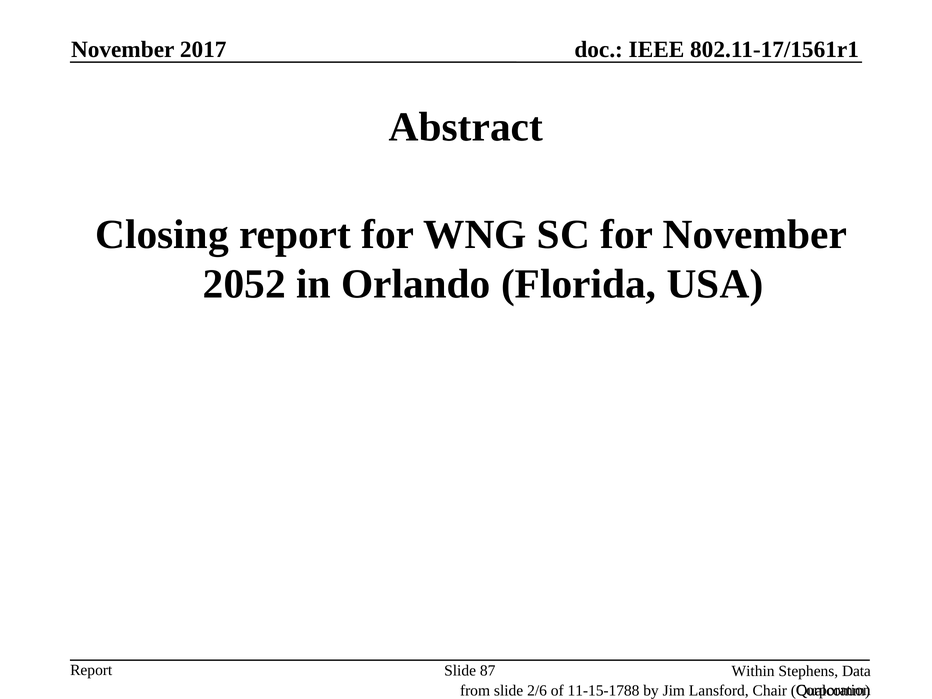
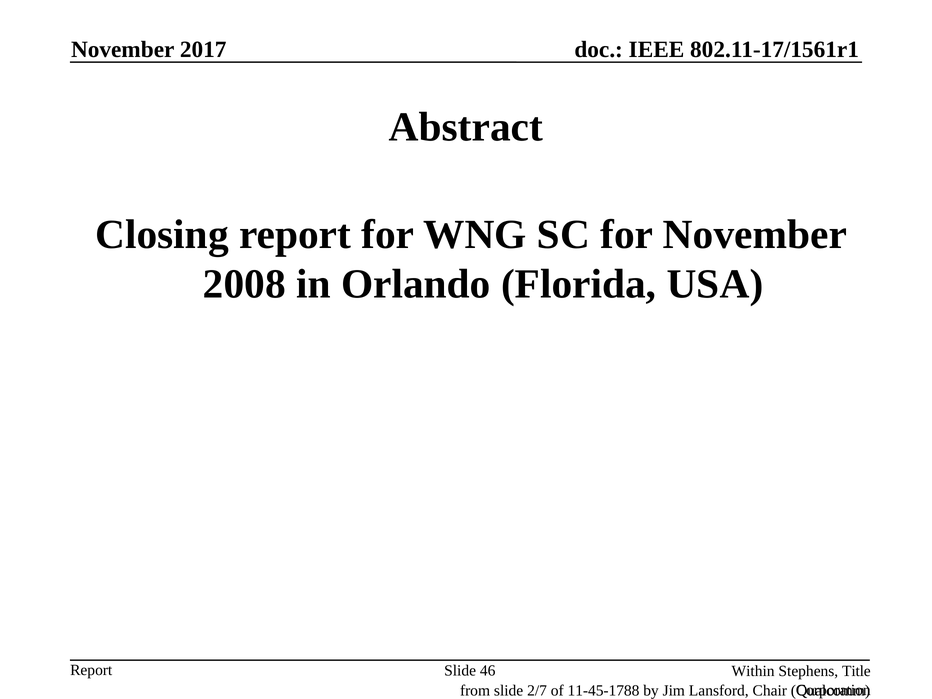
2052: 2052 -> 2008
Data: Data -> Title
87: 87 -> 46
2/6: 2/6 -> 2/7
11-15-1788: 11-15-1788 -> 11-45-1788
